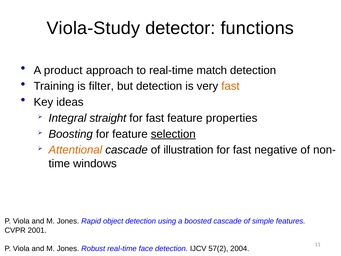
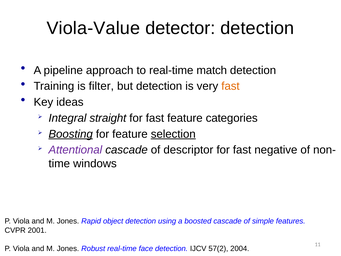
Viola-Study: Viola-Study -> Viola-Value
detector functions: functions -> detection
product: product -> pipeline
properties: properties -> categories
Boosting underline: none -> present
Attentional colour: orange -> purple
illustration: illustration -> descriptor
